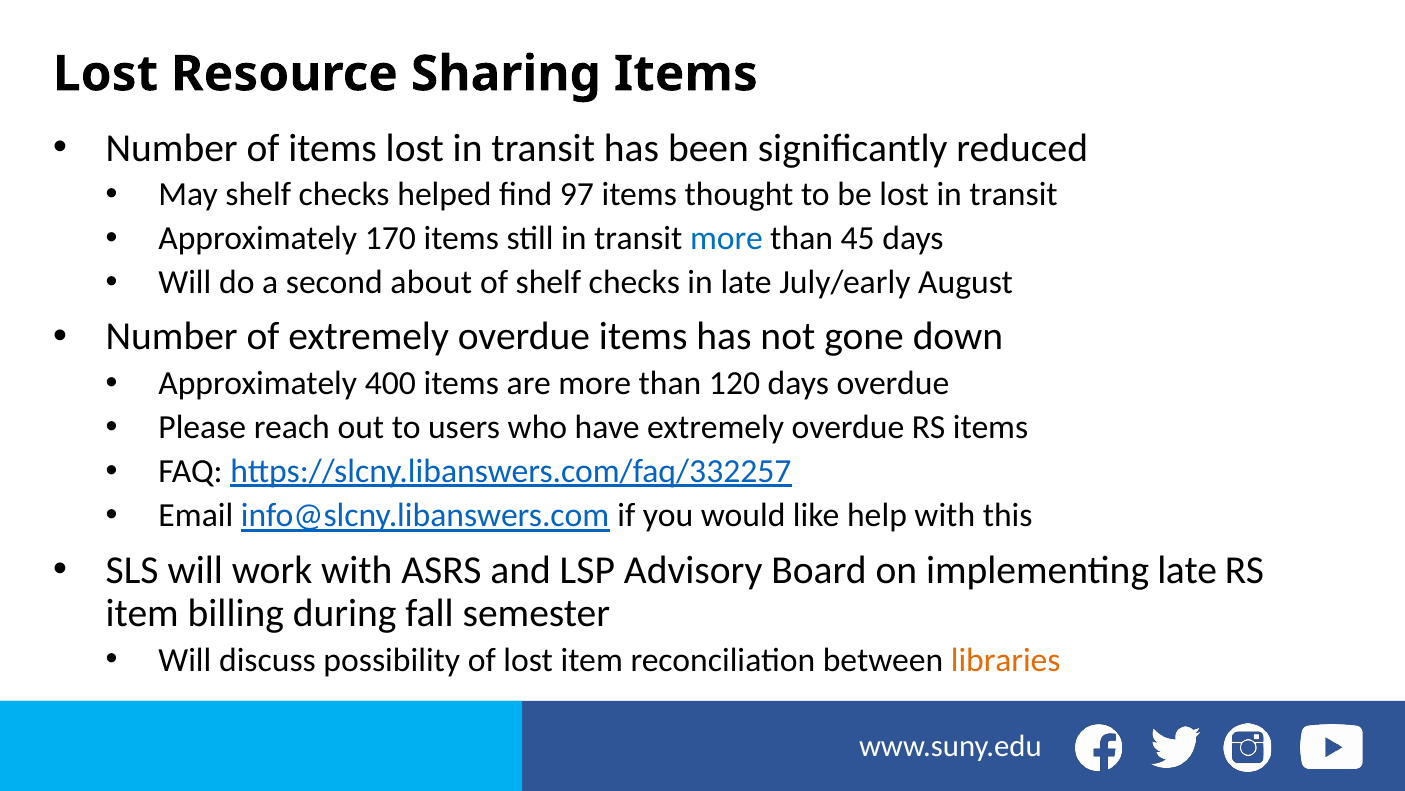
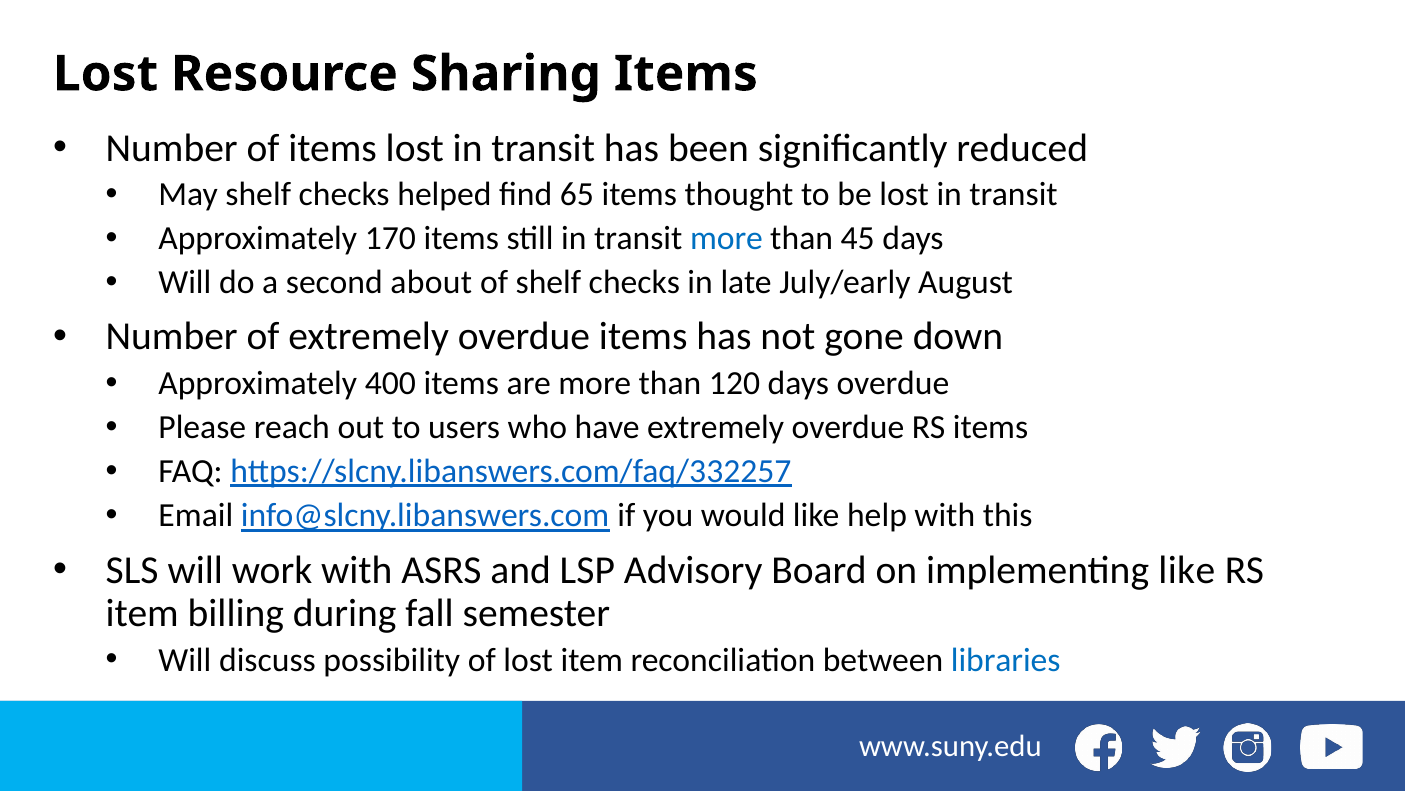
97: 97 -> 65
implementing late: late -> like
libraries colour: orange -> blue
